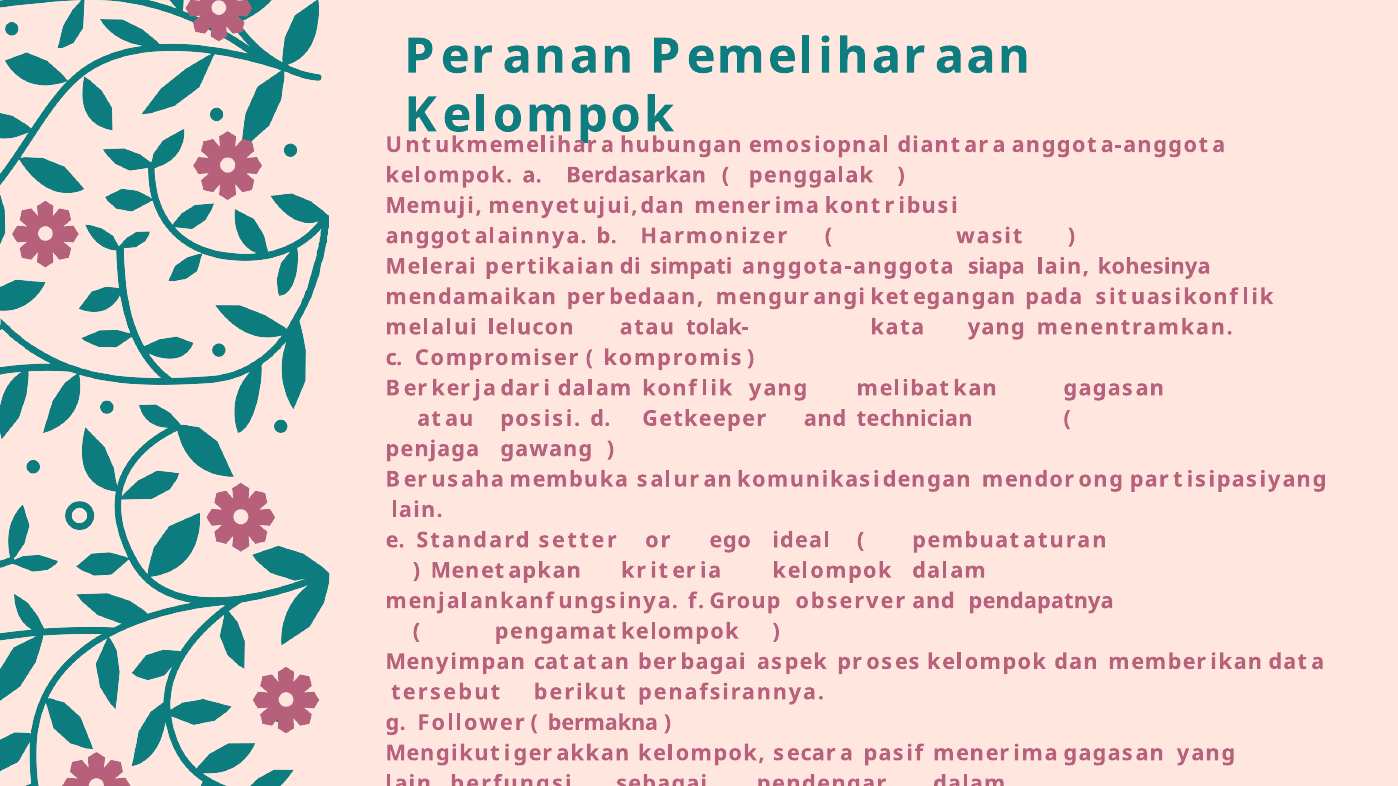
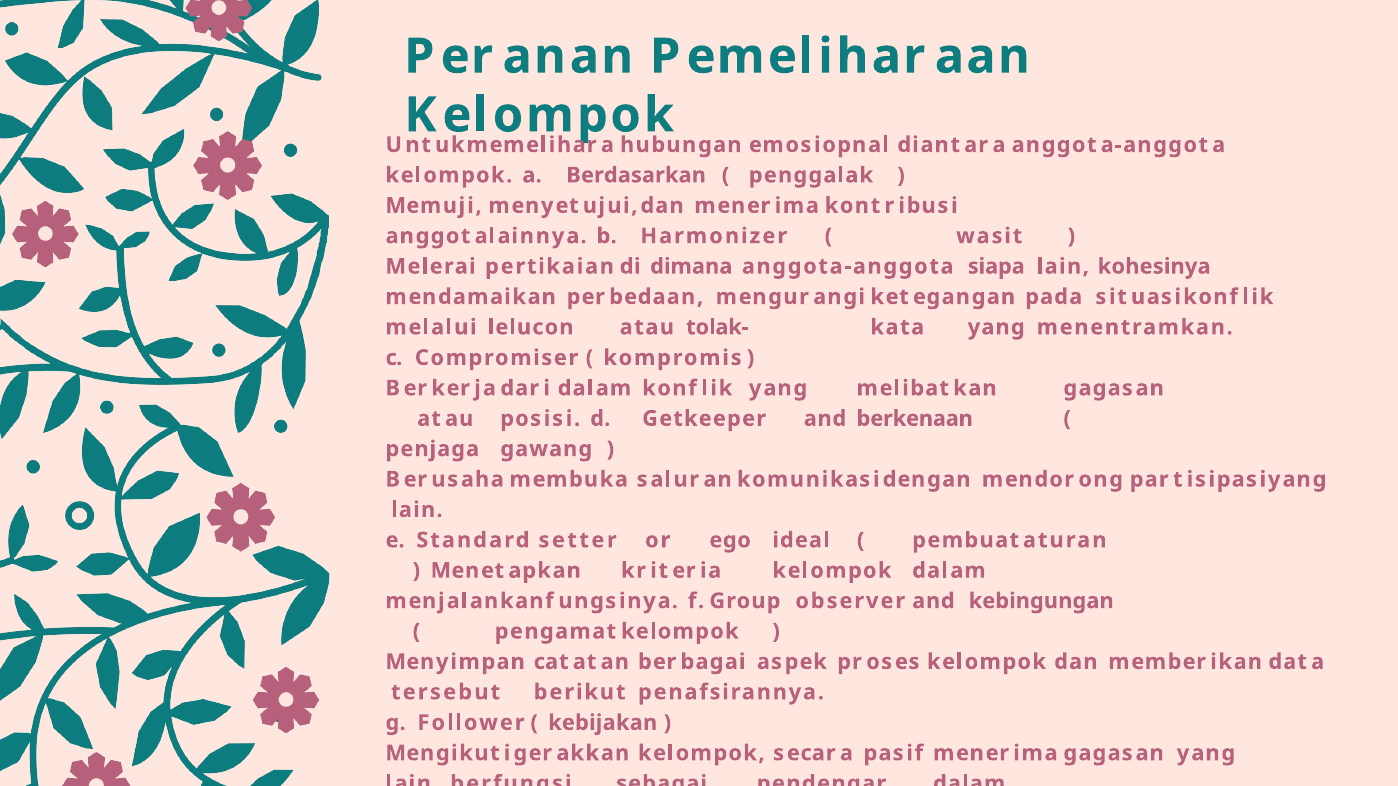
simpati: simpati -> dimana
technician: technician -> berkenaan
pendapatnya: pendapatnya -> kebingungan
bermakna: bermakna -> kebijakan
